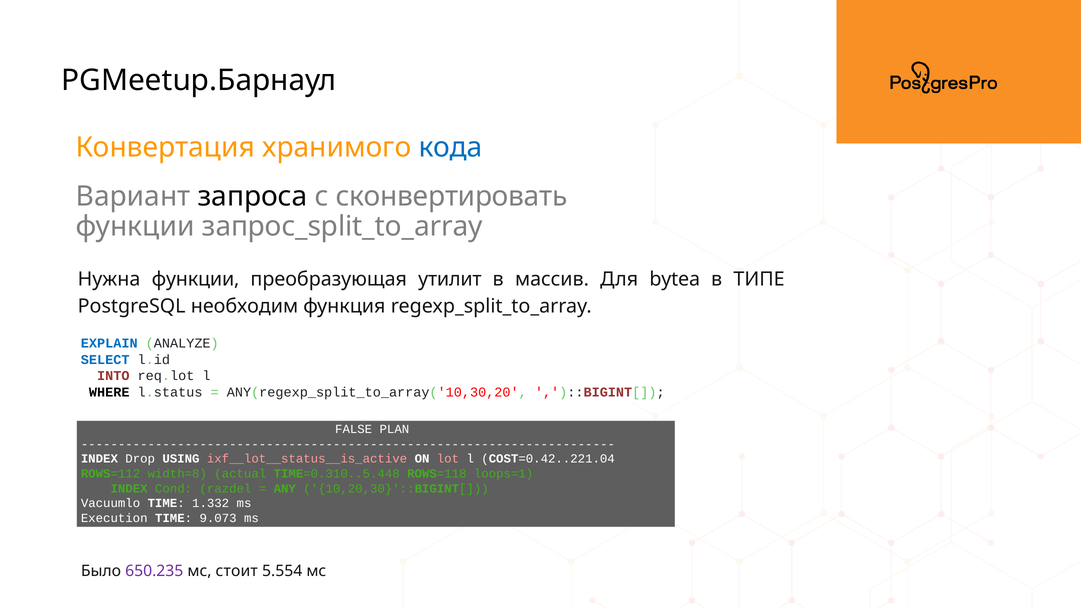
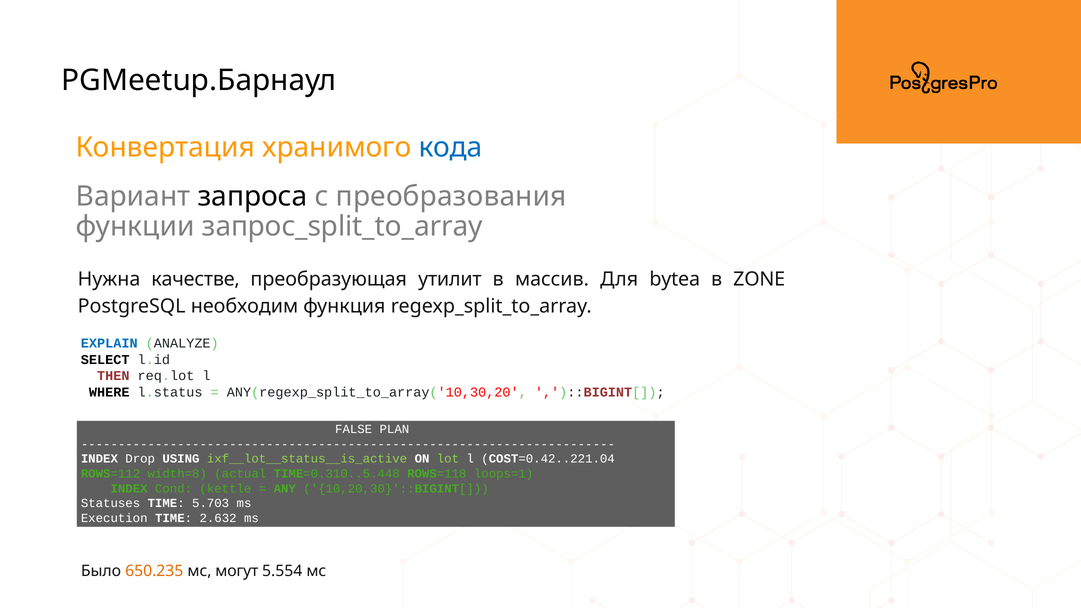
сконвертировать: сконвертировать -> преобразования
Нужна функции: функции -> качестве
ТИПЕ: ТИПЕ -> ZONE
SELECT colour: blue -> black
INTO: INTO -> THEN
ixf__lot__status__is_active colour: pink -> light green
lot colour: pink -> light green
razdel: razdel -> kettle
Vacuumlo: Vacuumlo -> Statuses
1.332: 1.332 -> 5.703
9.073: 9.073 -> 2.632
650.235 colour: purple -> orange
стоит: стоит -> могут
